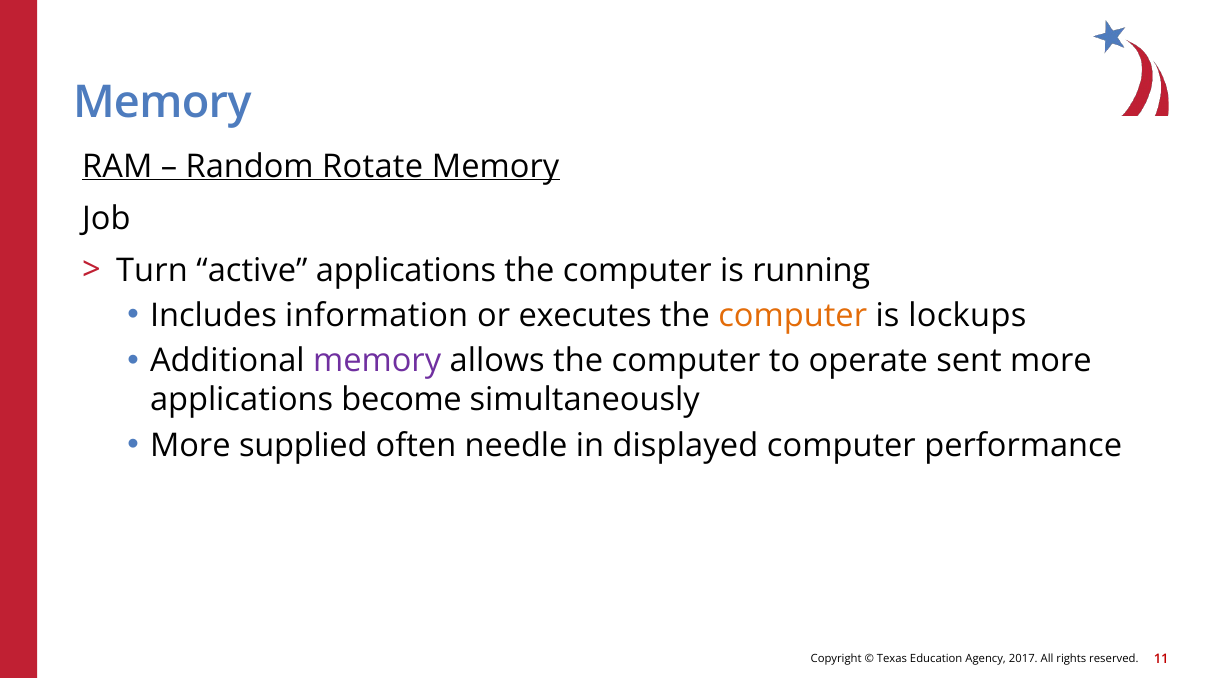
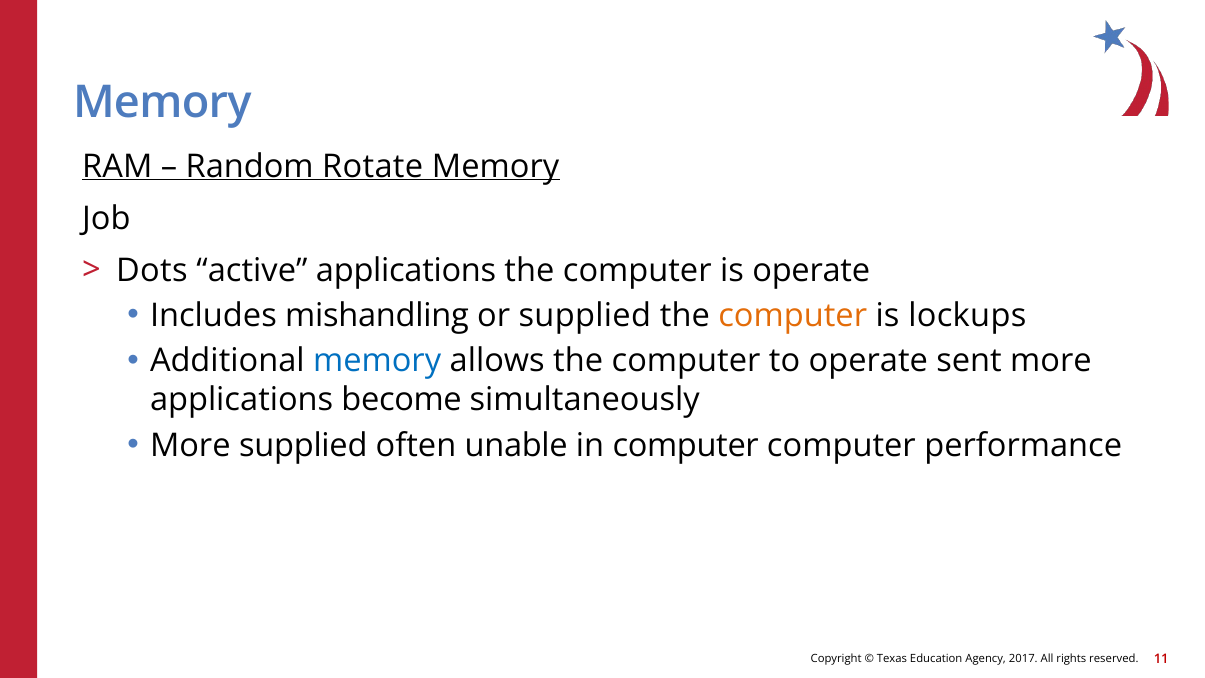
Turn: Turn -> Dots
is running: running -> operate
information: information -> mishandling
or executes: executes -> supplied
memory at (377, 361) colour: purple -> blue
needle: needle -> unable
in displayed: displayed -> computer
